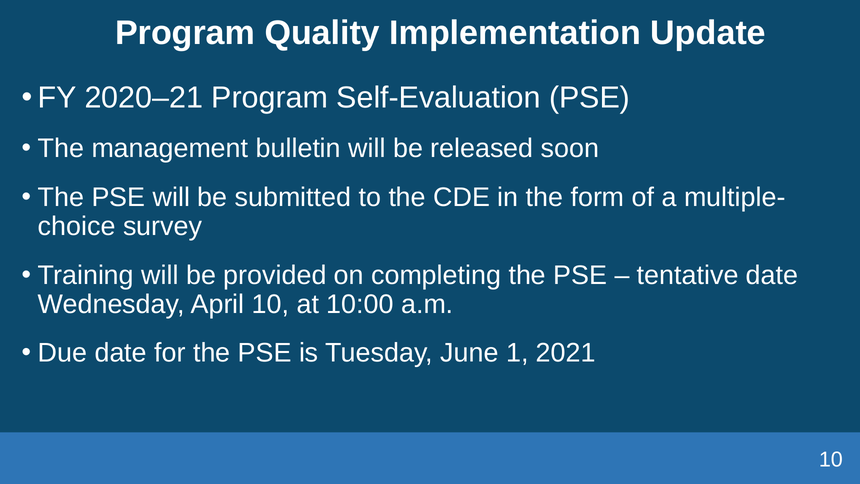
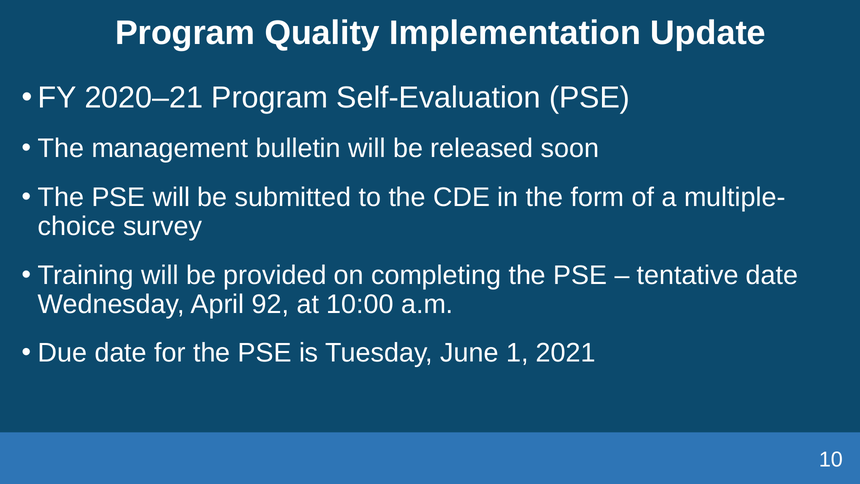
April 10: 10 -> 92
